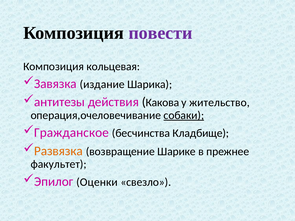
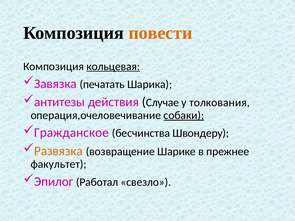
повести colour: purple -> orange
кольцевая underline: none -> present
издание: издание -> печатать
Какова: Какова -> Случае
жительство: жительство -> толкования
Кладбище: Кладбище -> Швондеру
Оценки: Оценки -> Работал
